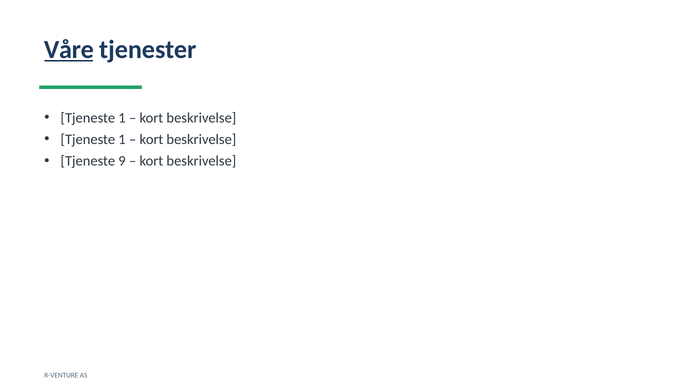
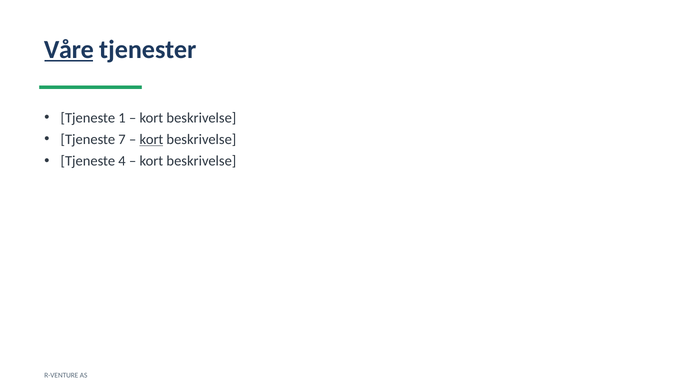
1 at (122, 140): 1 -> 7
kort at (151, 140) underline: none -> present
9: 9 -> 4
